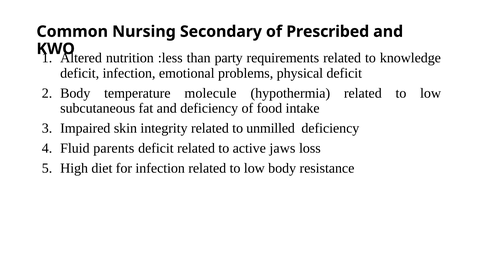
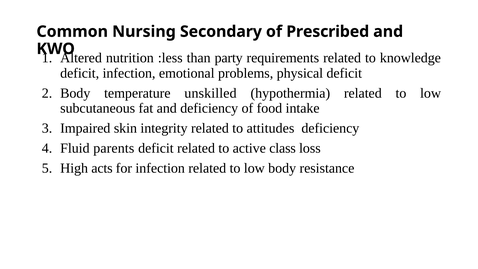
molecule: molecule -> unskilled
unmilled: unmilled -> attitudes
jaws: jaws -> class
diet: diet -> acts
